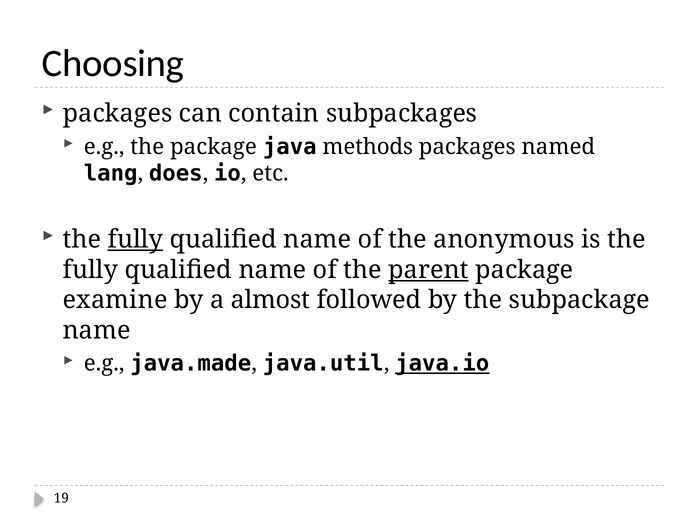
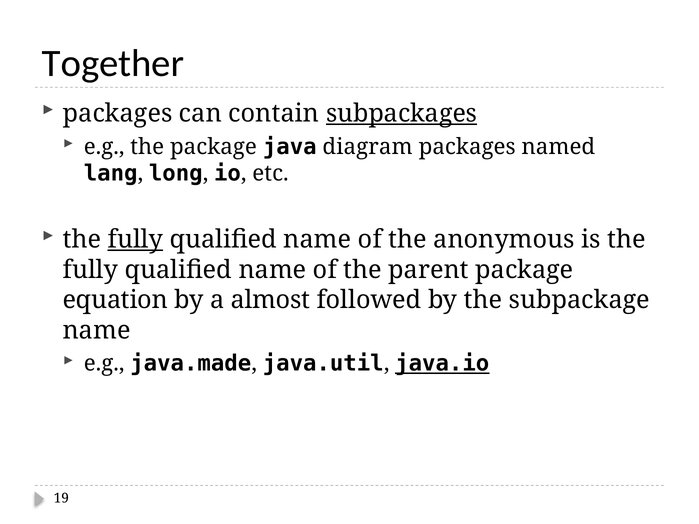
Choosing: Choosing -> Together
subpackages underline: none -> present
methods: methods -> diagram
does: does -> long
parent underline: present -> none
examine: examine -> equation
